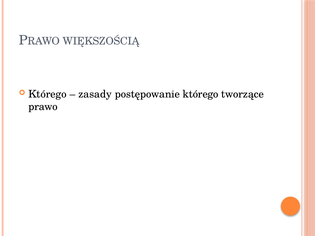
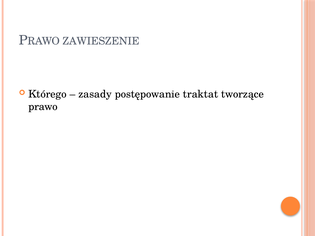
WIĘKSZOŚCIĄ: WIĘKSZOŚCIĄ -> ZAWIESZENIE
postępowanie którego: którego -> traktat
